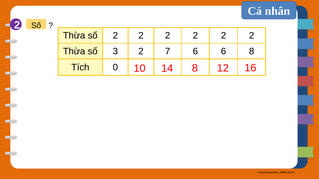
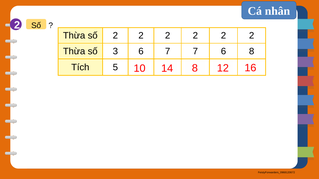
3 2: 2 -> 6
7 6: 6 -> 7
0: 0 -> 5
